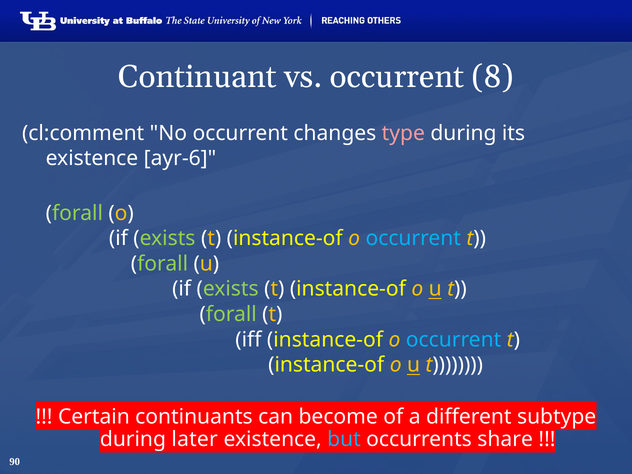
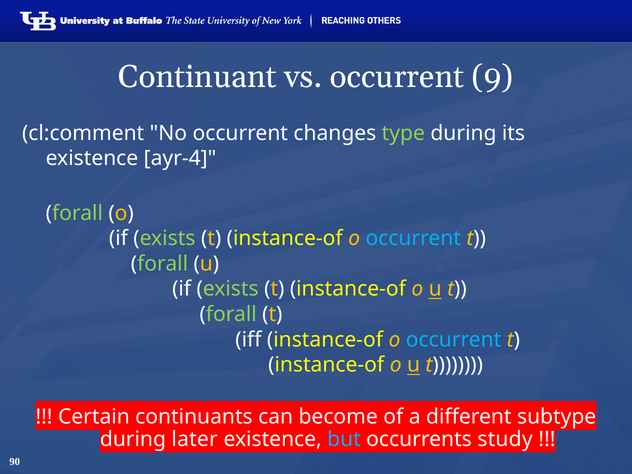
8: 8 -> 9
type colour: pink -> light green
ayr-6: ayr-6 -> ayr-4
share: share -> study
